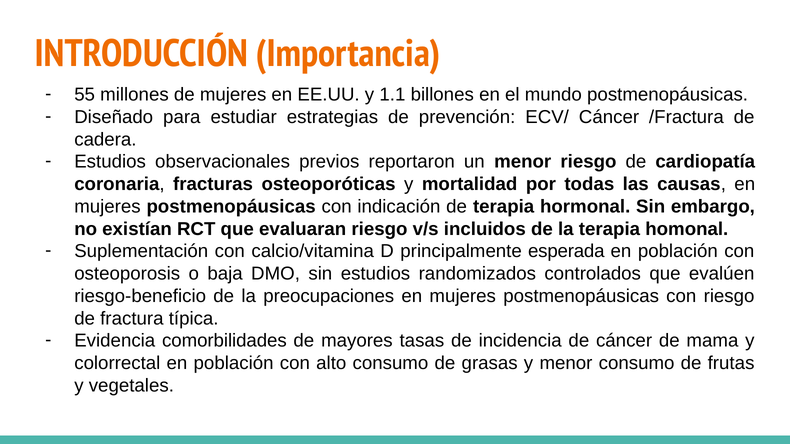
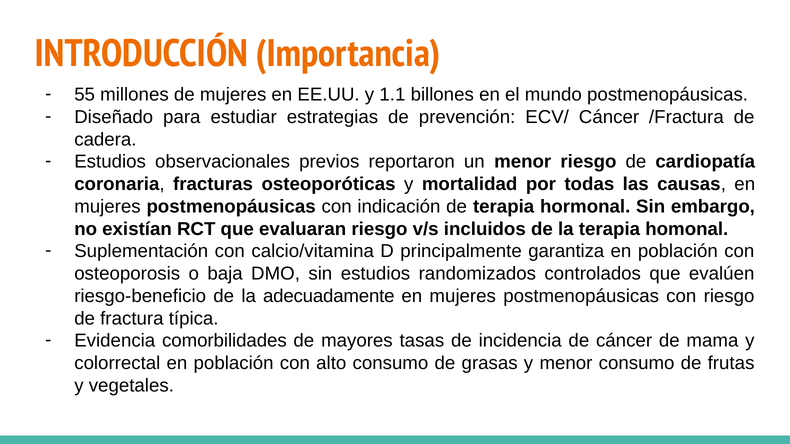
esperada: esperada -> garantiza
preocupaciones: preocupaciones -> adecuadamente
